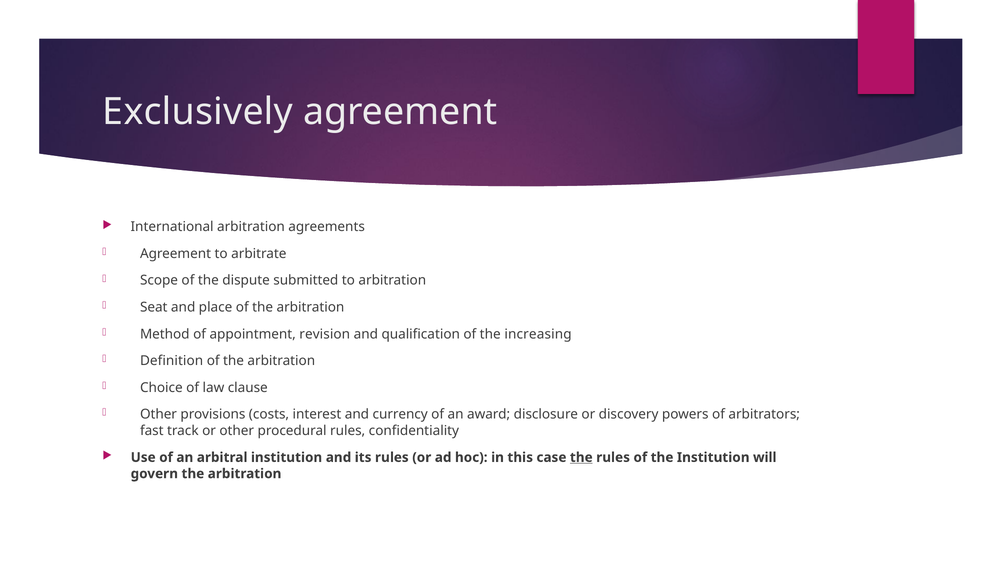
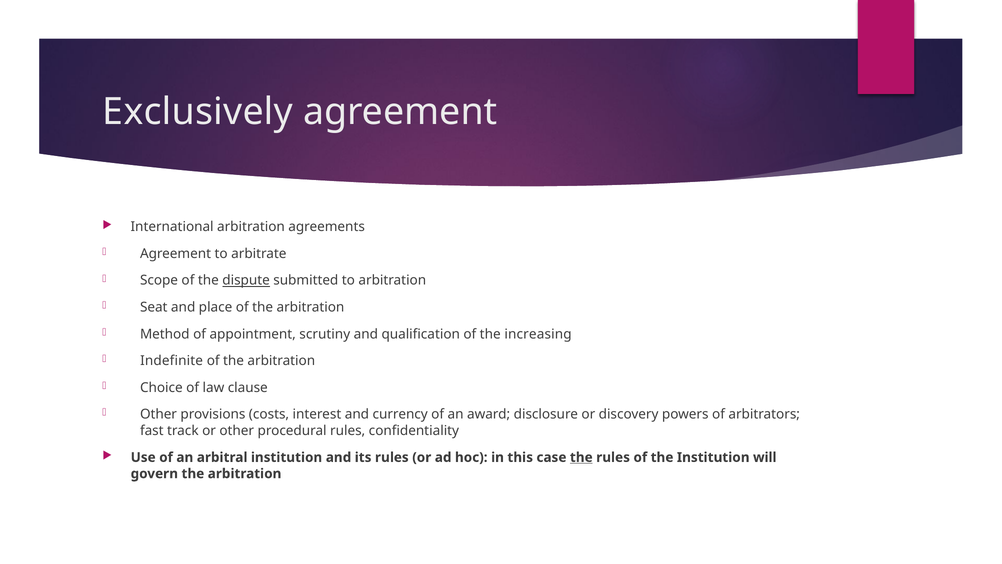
dispute underline: none -> present
revision: revision -> scrutiny
Definition: Definition -> Indefinite
